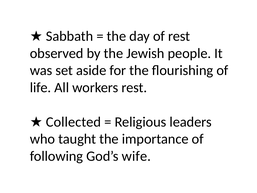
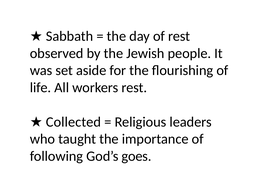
wife: wife -> goes
